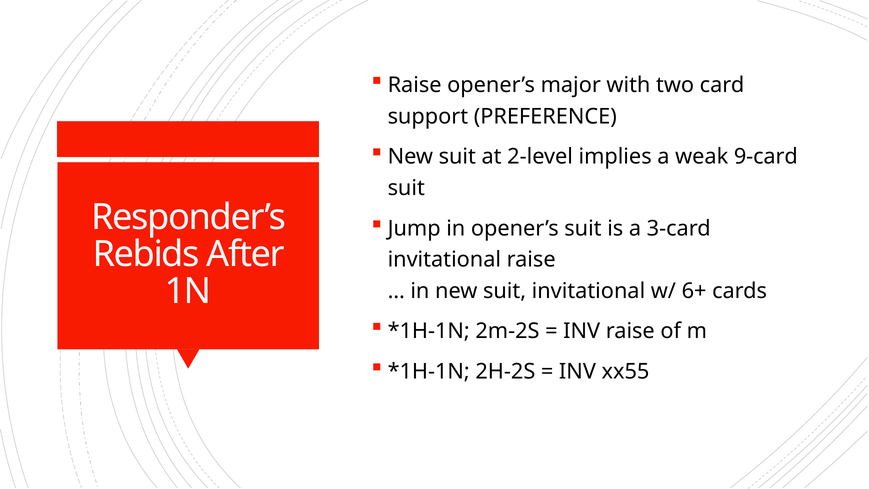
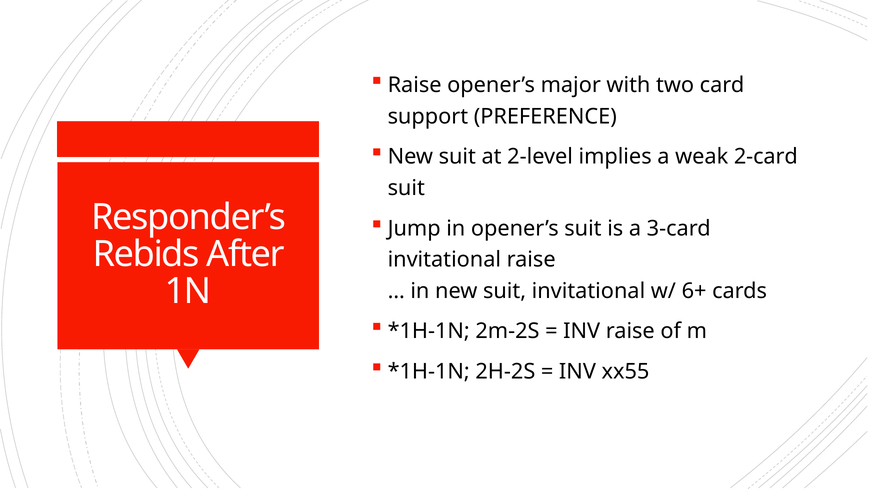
9-card: 9-card -> 2-card
